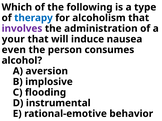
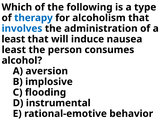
involves colour: purple -> blue
your at (13, 39): your -> least
even at (14, 50): even -> least
